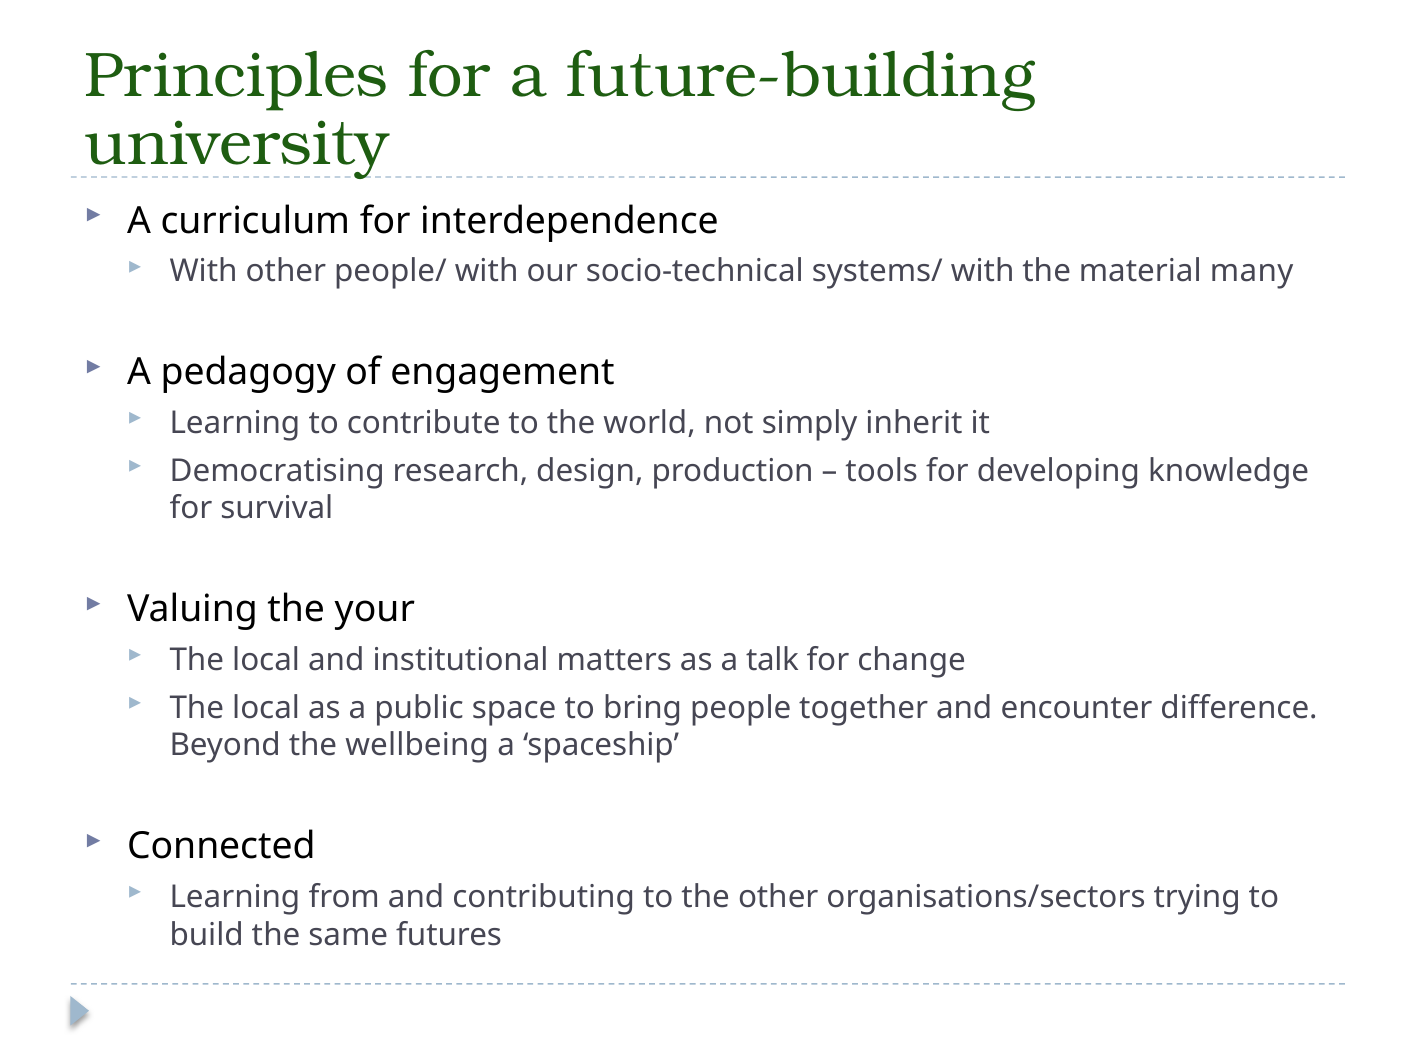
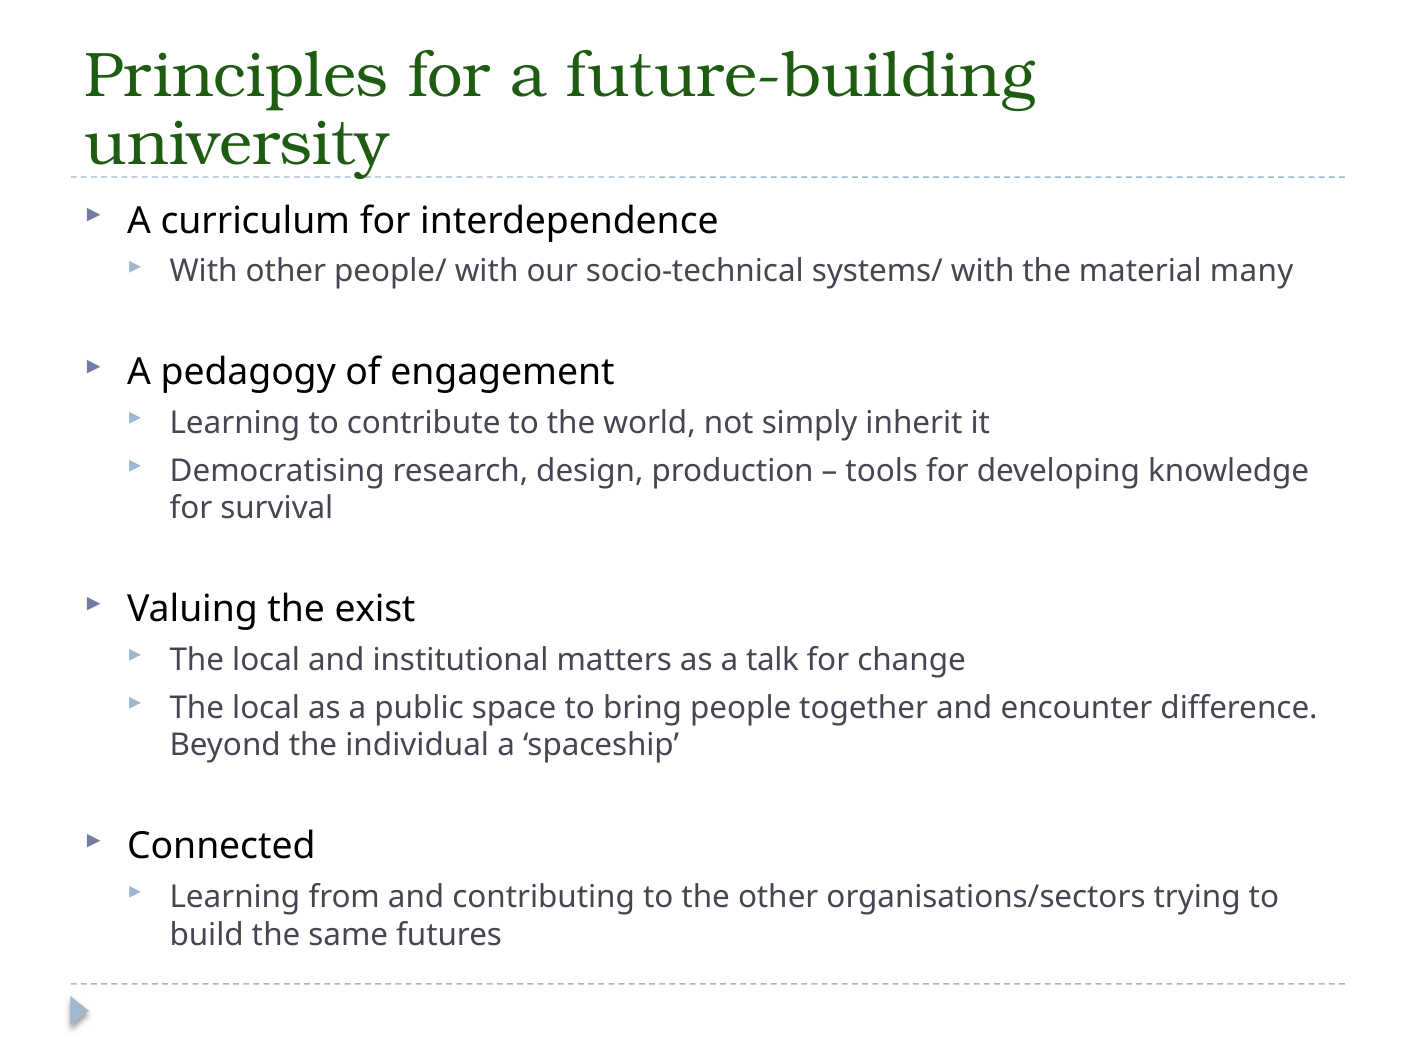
your: your -> exist
wellbeing: wellbeing -> individual
